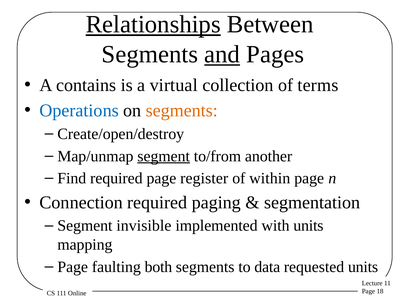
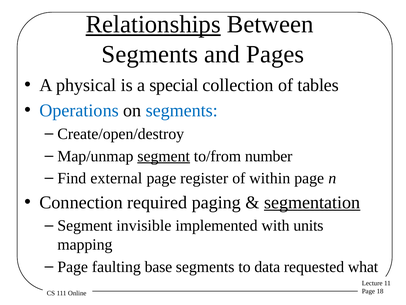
and underline: present -> none
contains: contains -> physical
virtual: virtual -> special
terms: terms -> tables
segments at (182, 110) colour: orange -> blue
another: another -> number
Find required: required -> external
segmentation underline: none -> present
both: both -> base
requested units: units -> what
